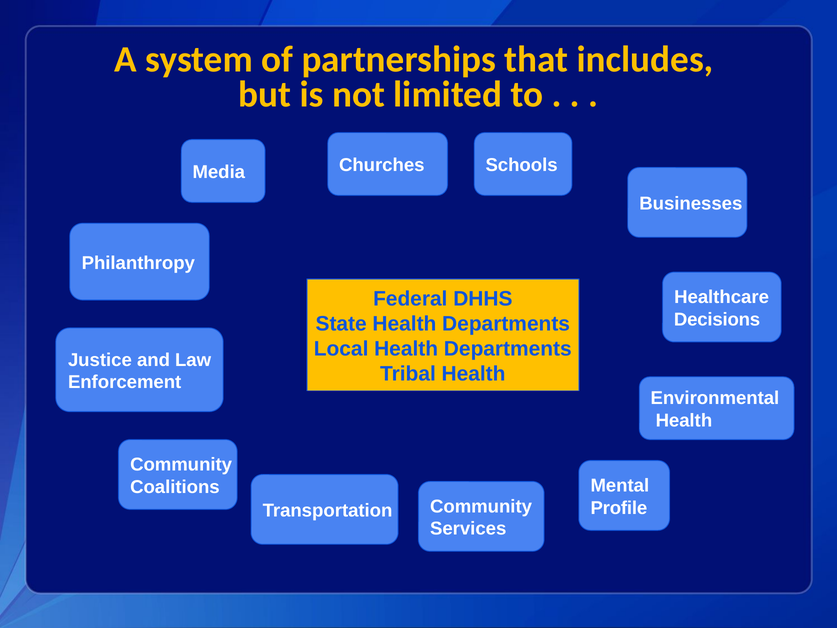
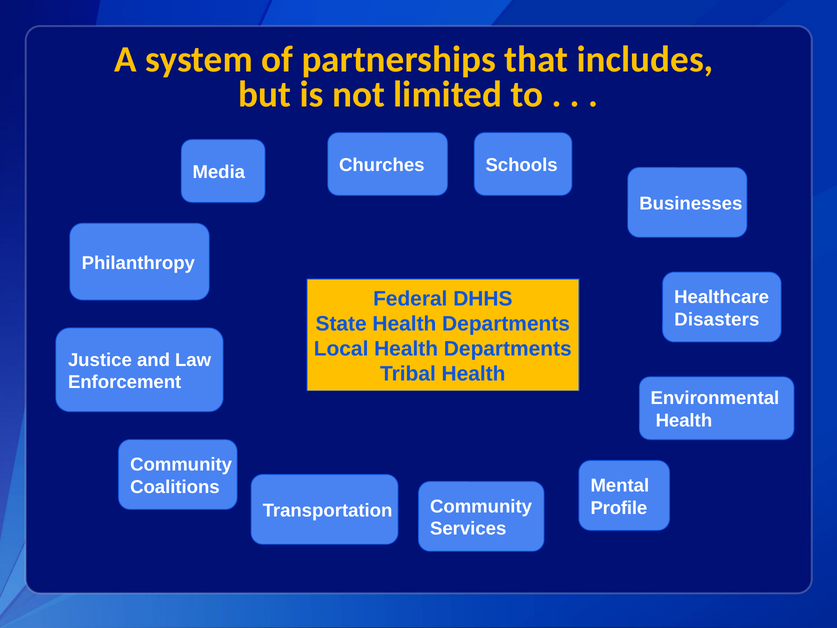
Decisions: Decisions -> Disasters
